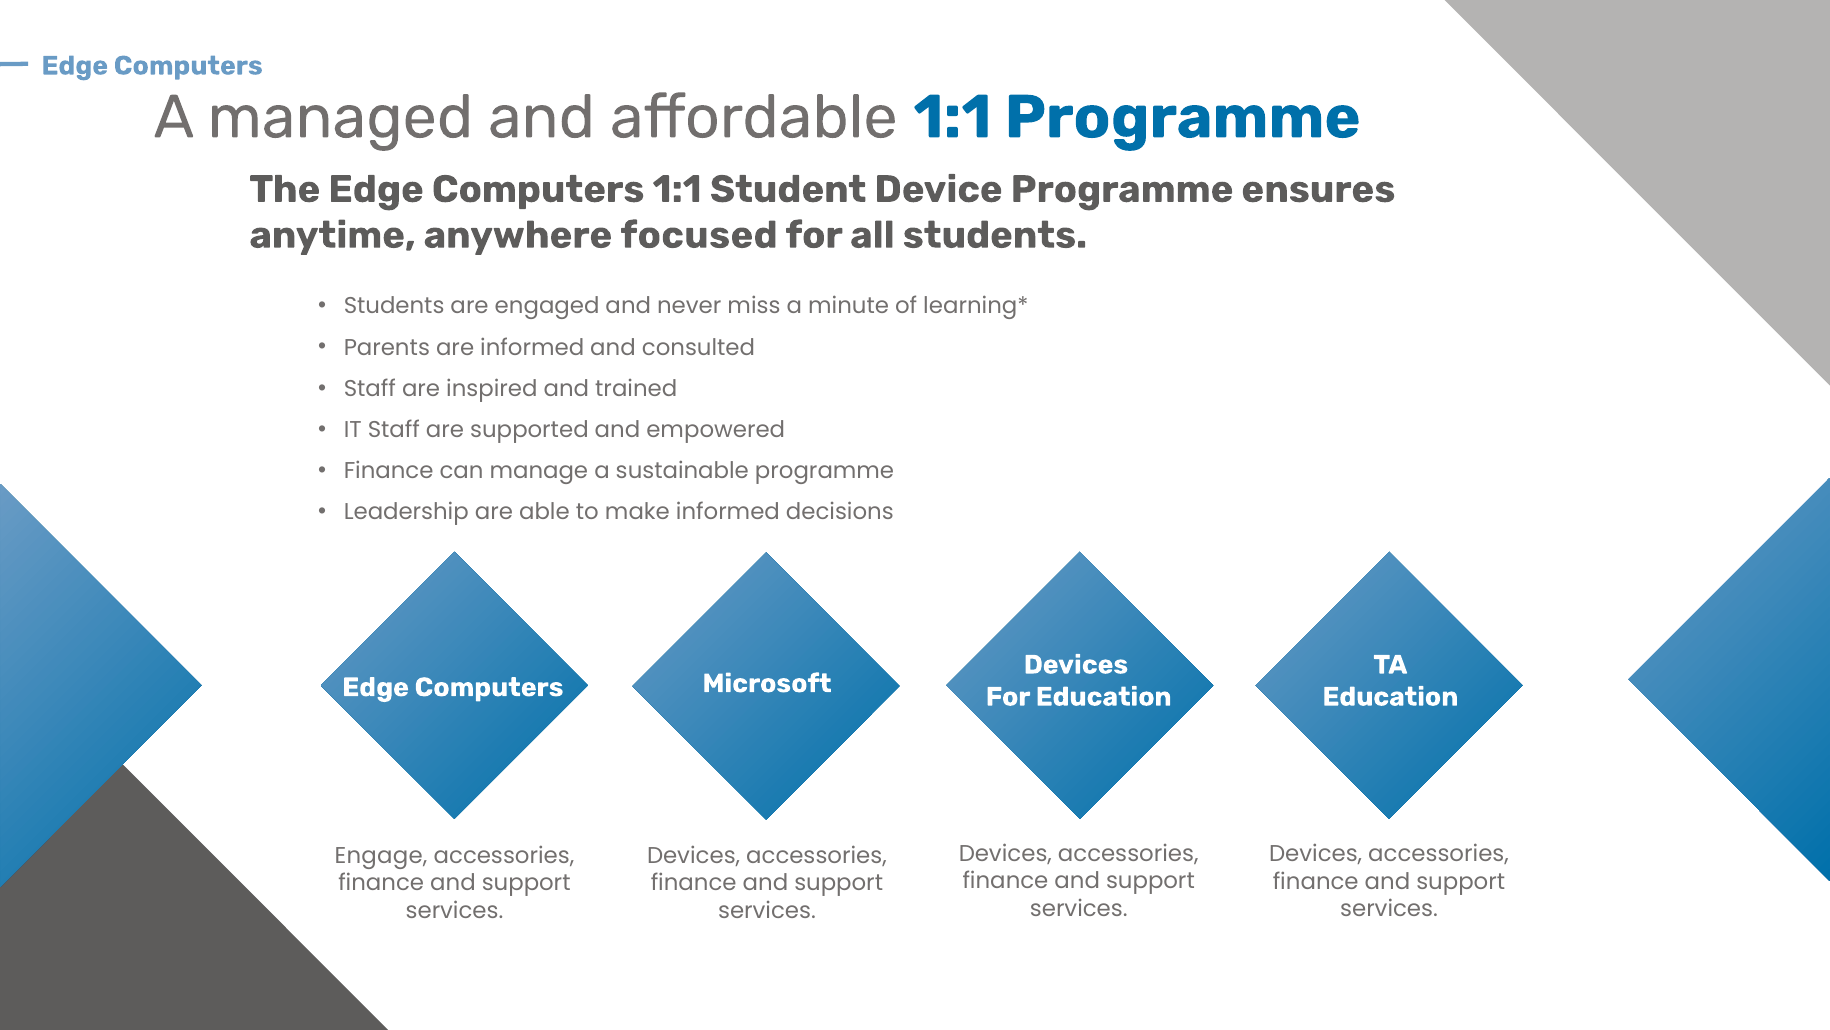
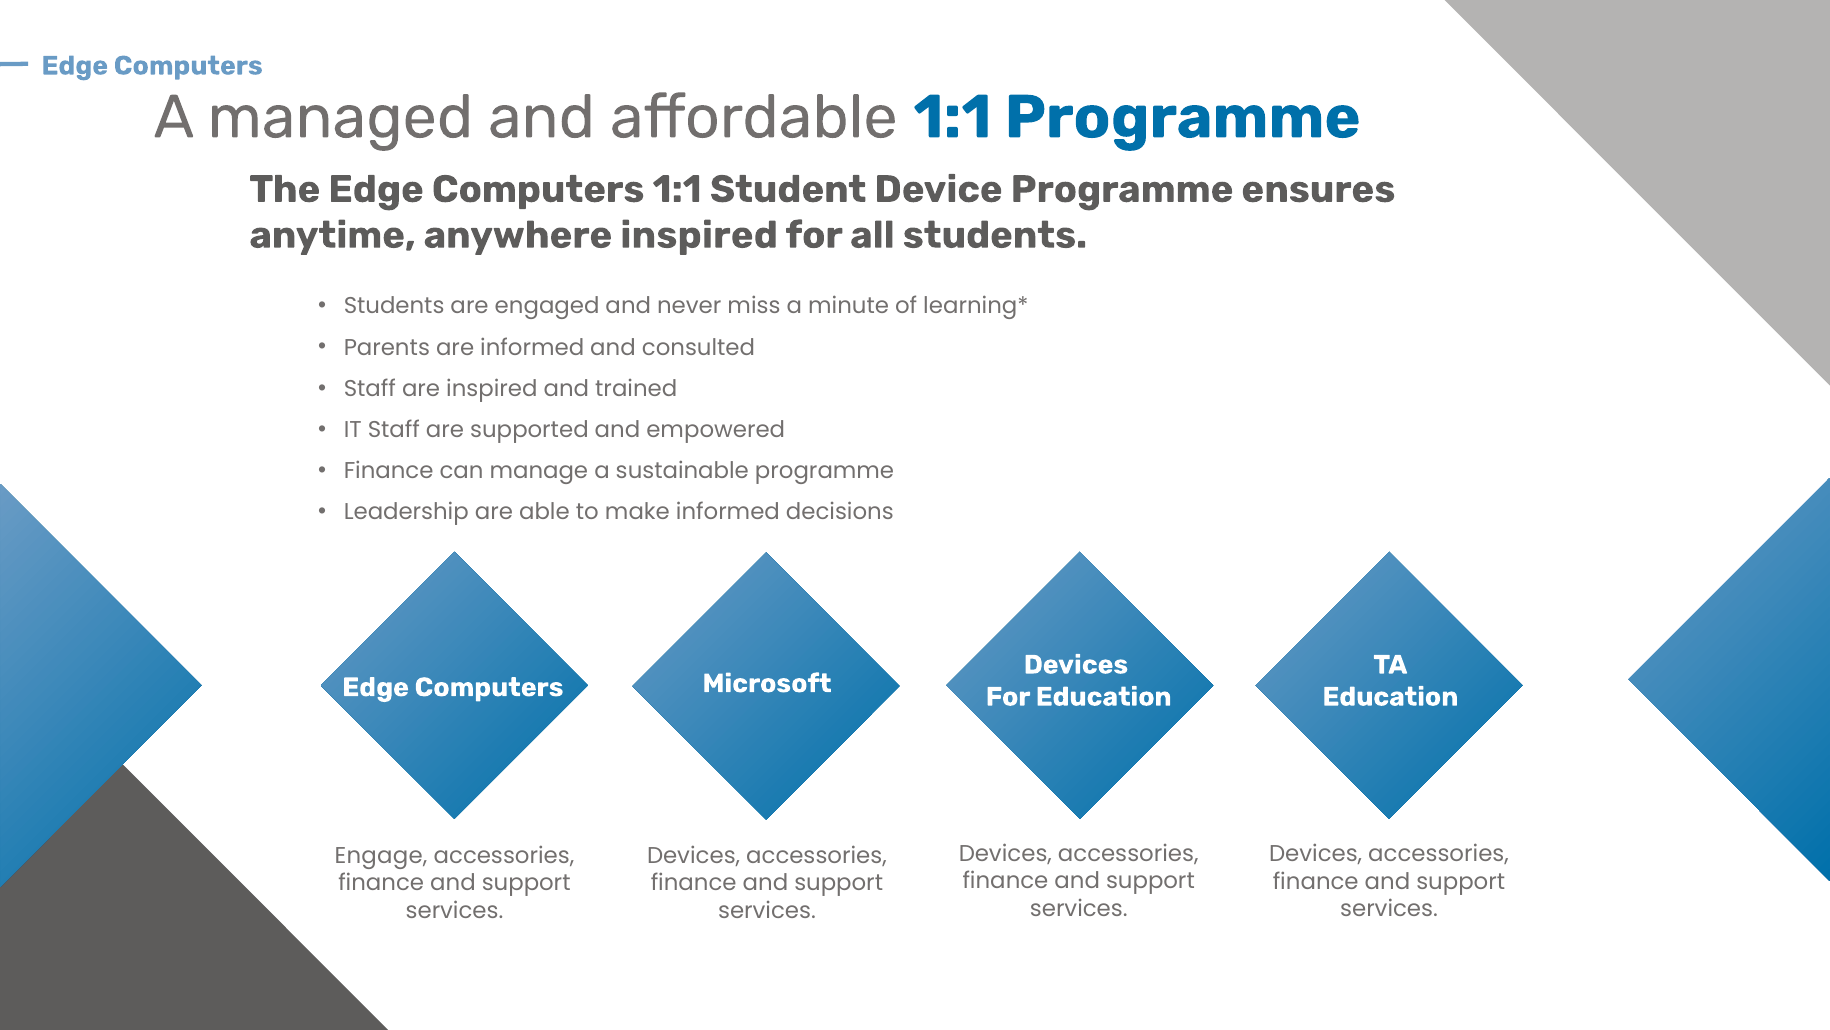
anywhere focused: focused -> inspired
